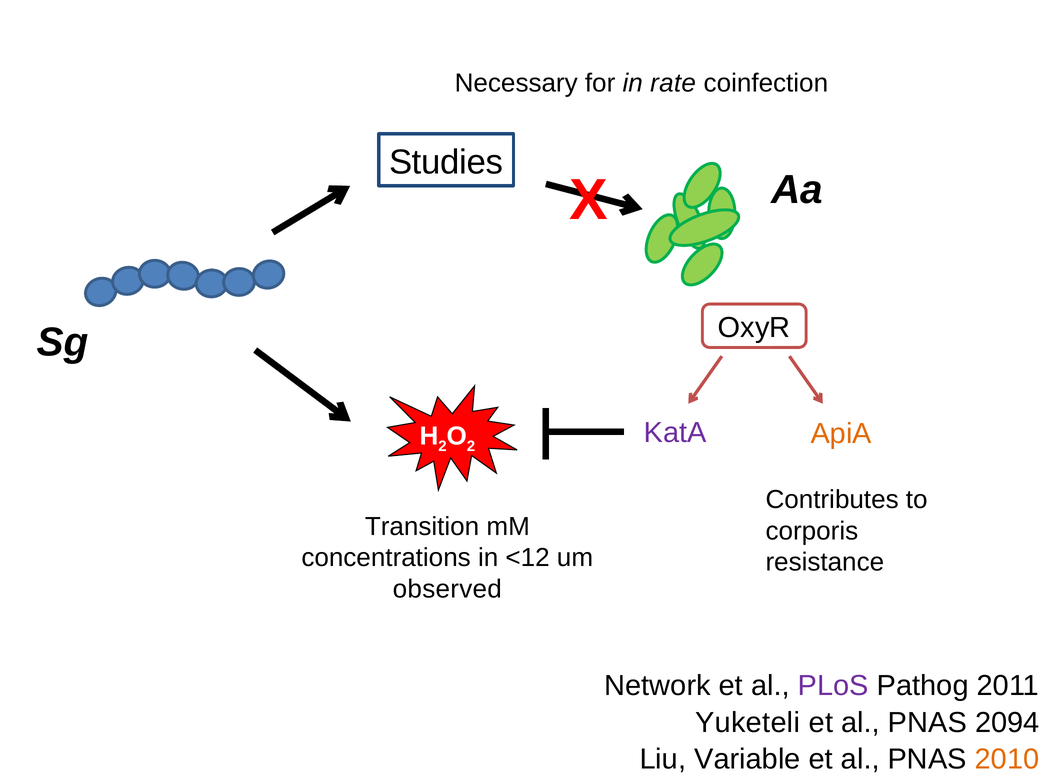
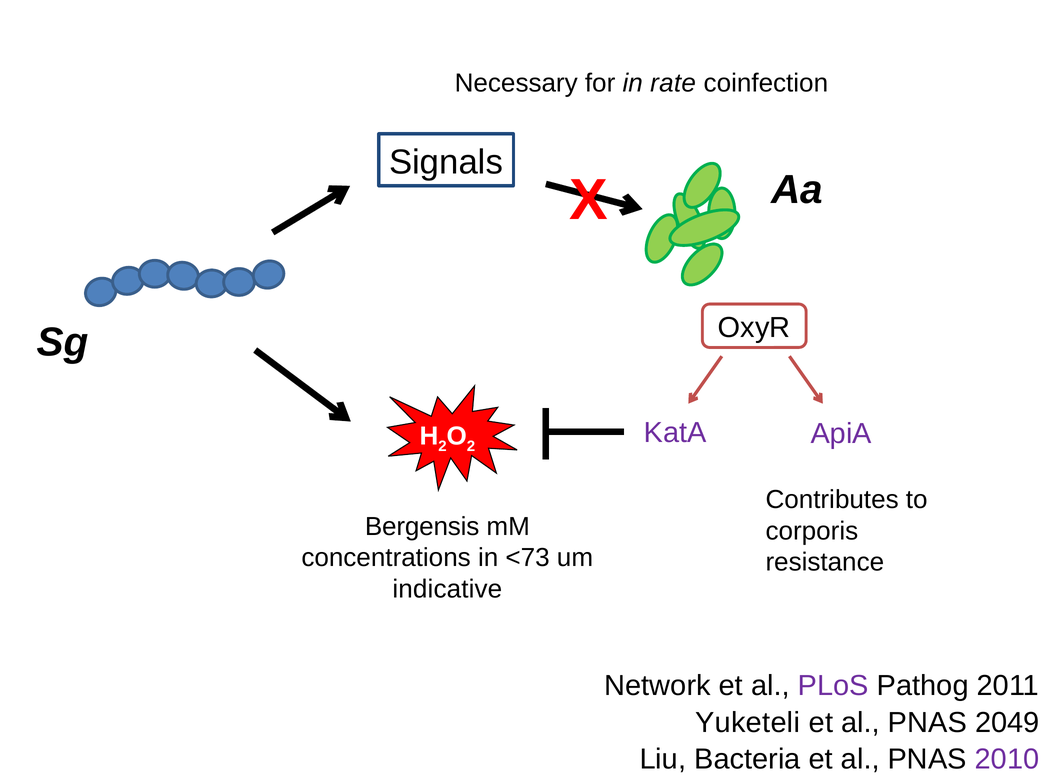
Studies: Studies -> Signals
ApiA colour: orange -> purple
Transition: Transition -> Bergensis
<12: <12 -> <73
observed: observed -> indicative
2094: 2094 -> 2049
Variable: Variable -> Bacteria
2010 colour: orange -> purple
